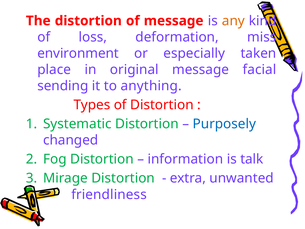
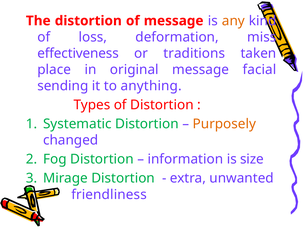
environment: environment -> effectiveness
especially: especially -> traditions
Purposely colour: blue -> orange
talk: talk -> size
